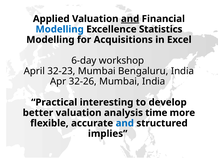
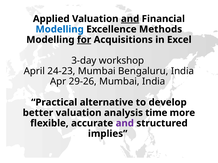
Statistics: Statistics -> Methods
for underline: none -> present
6-day: 6-day -> 3-day
32-23: 32-23 -> 24-23
32-26: 32-26 -> 29-26
interesting: interesting -> alternative
and at (125, 124) colour: blue -> purple
